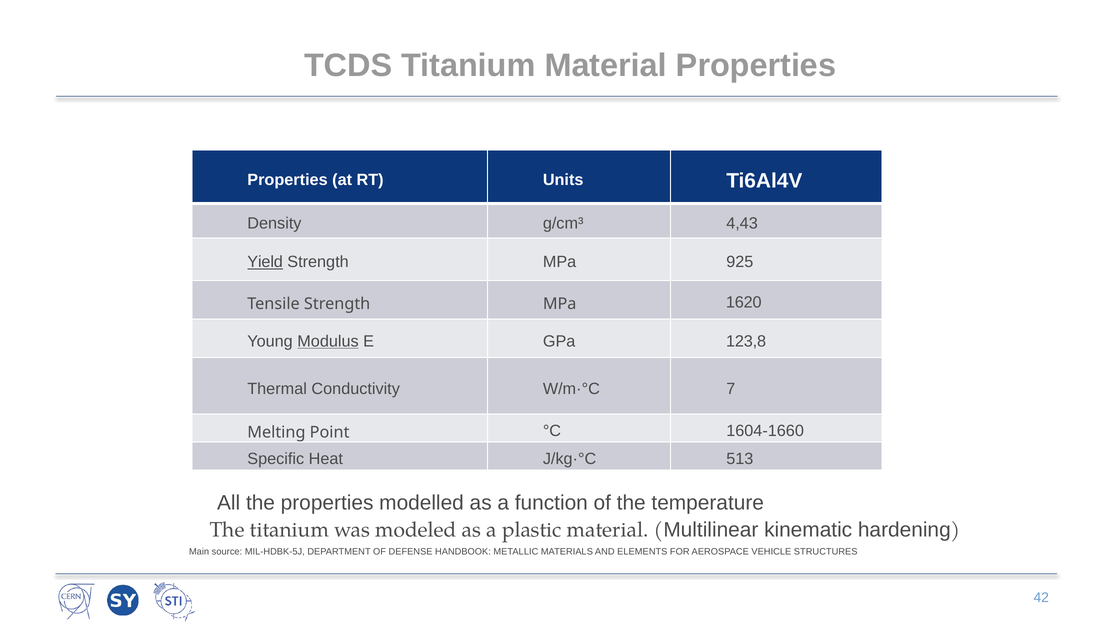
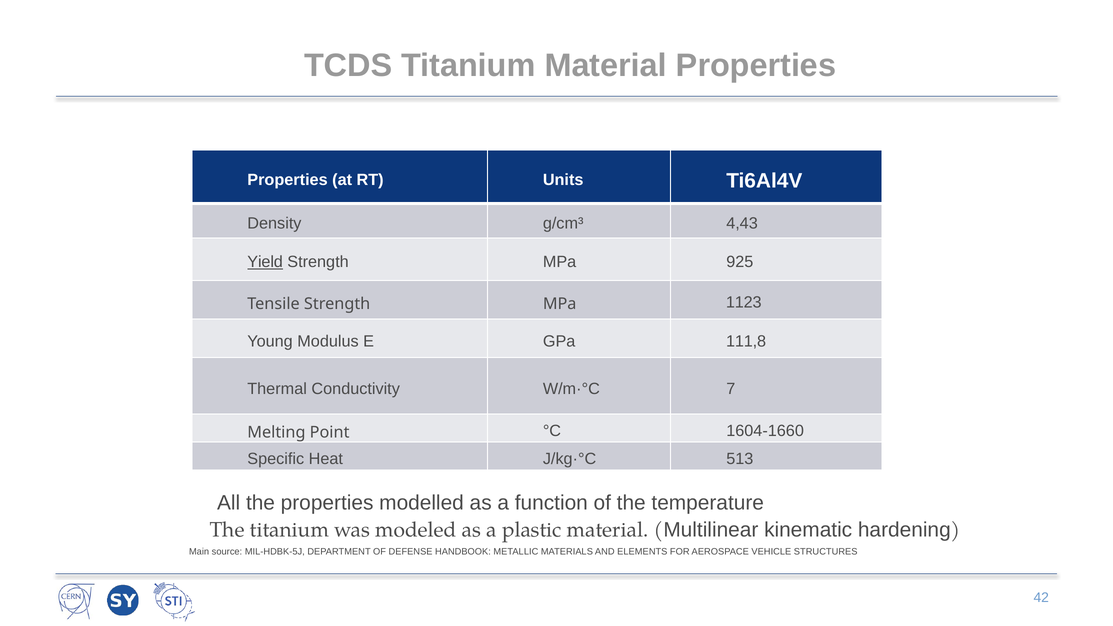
1620: 1620 -> 1123
Modulus underline: present -> none
123,8: 123,8 -> 111,8
